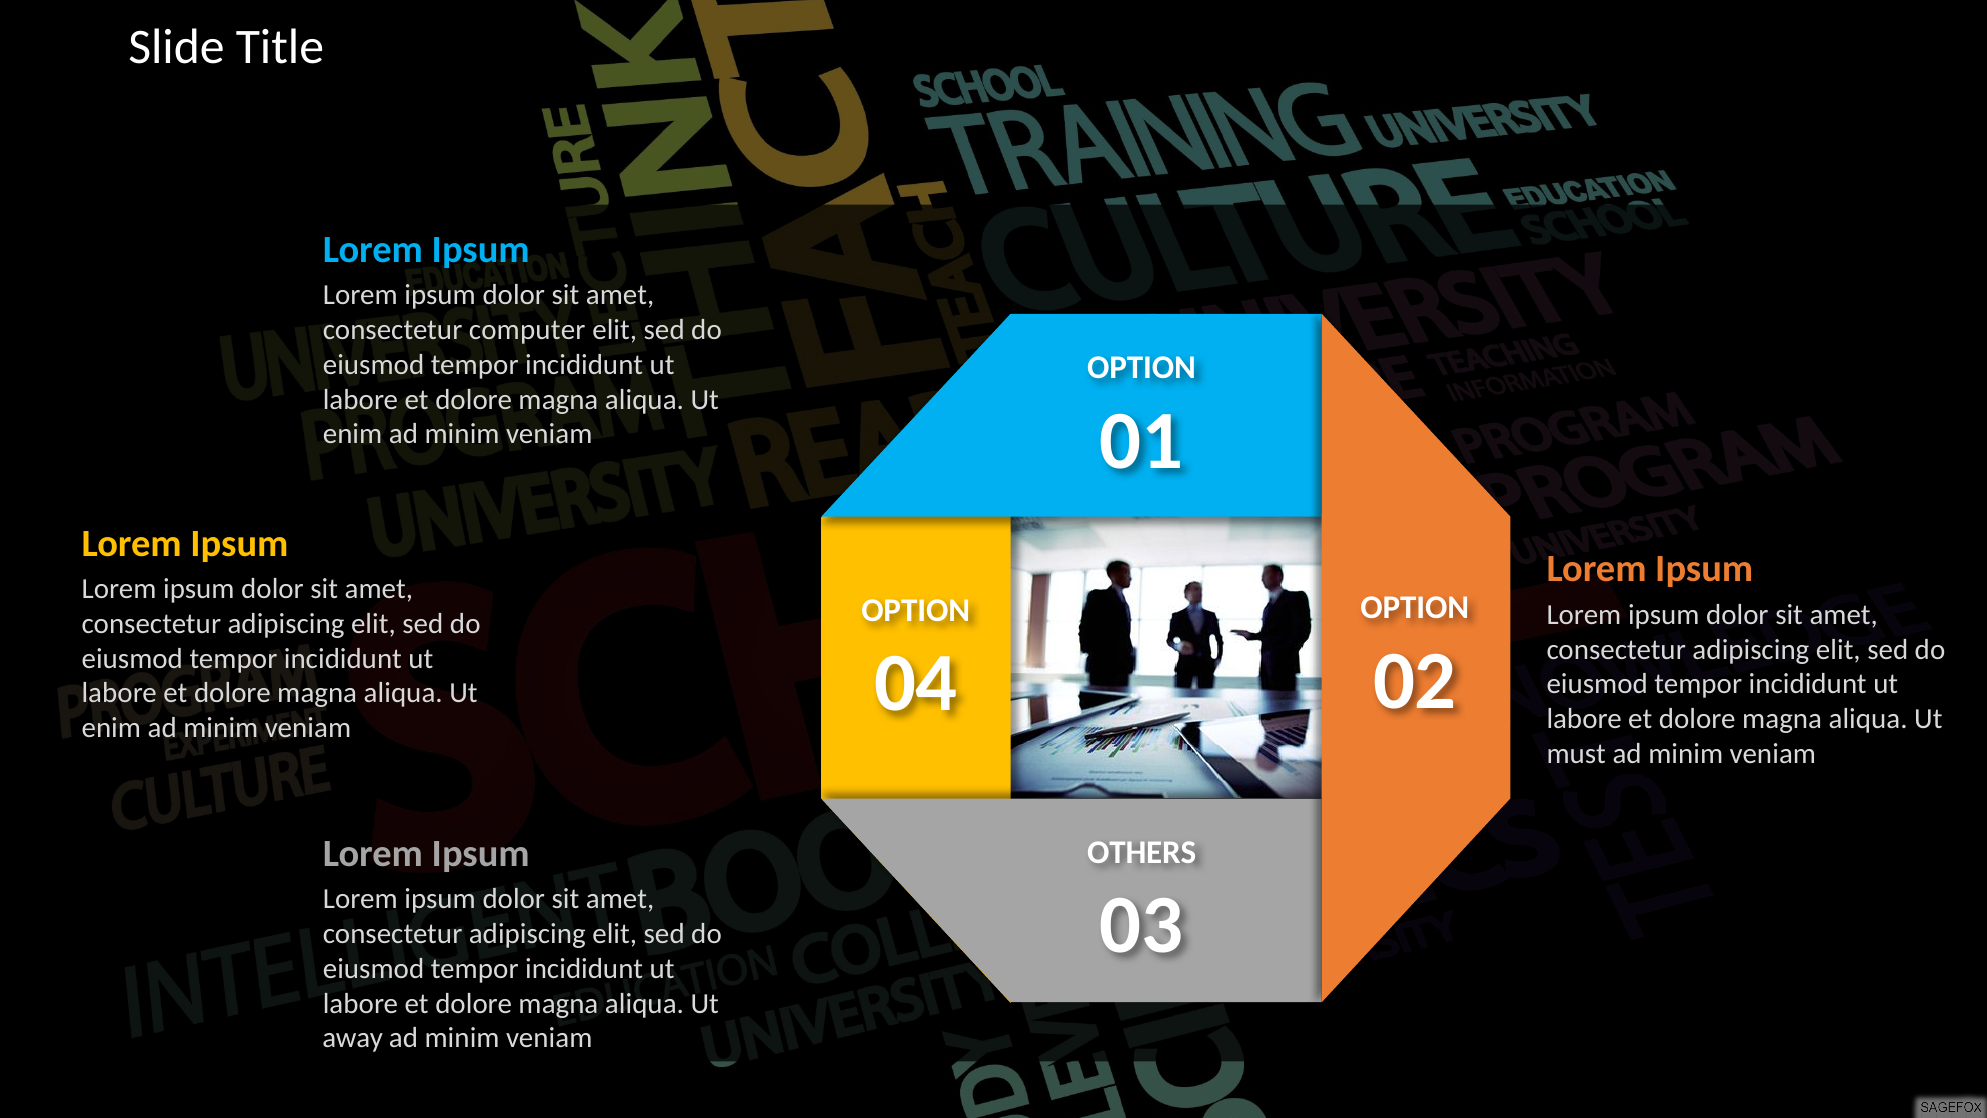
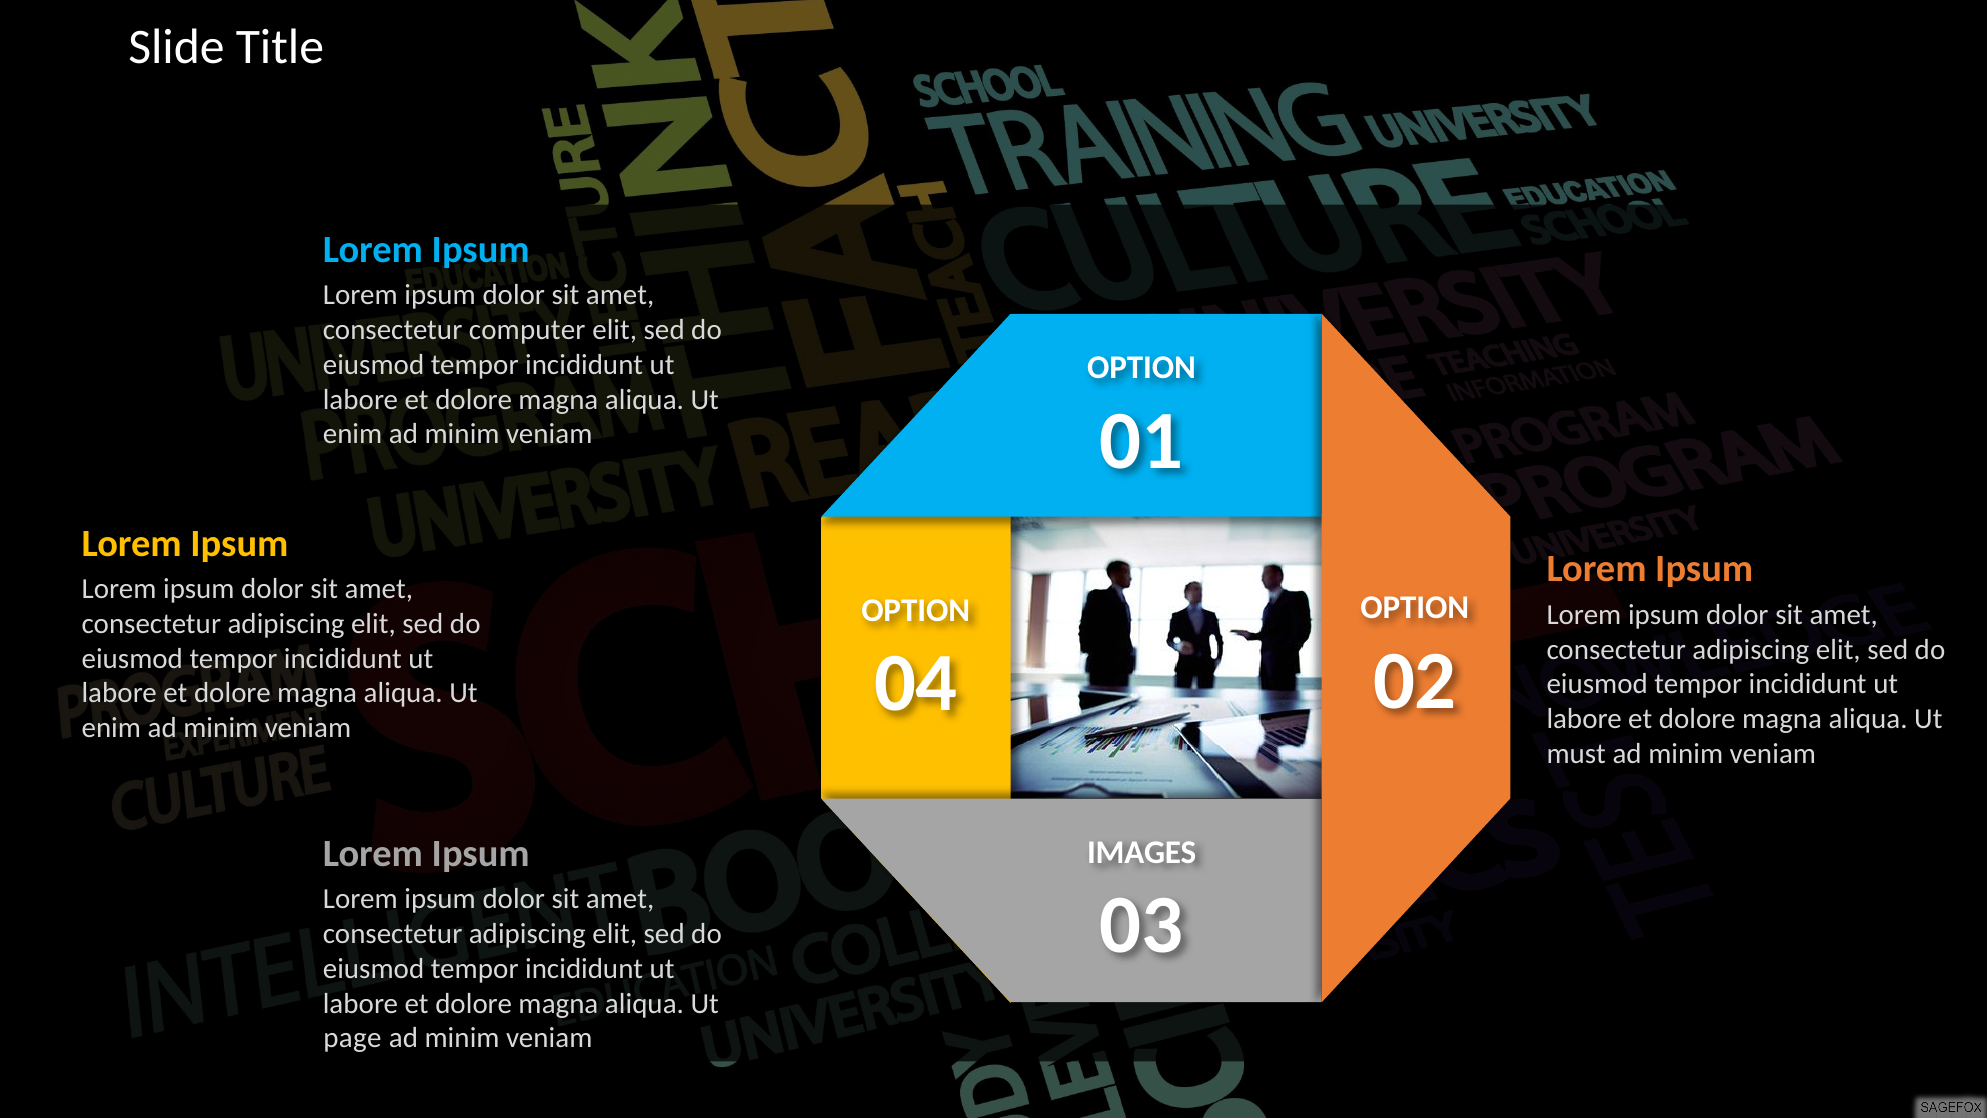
OTHERS: OTHERS -> IMAGES
away: away -> page
